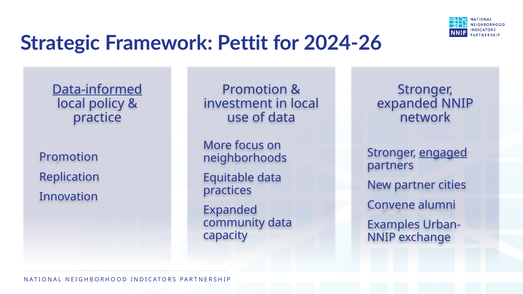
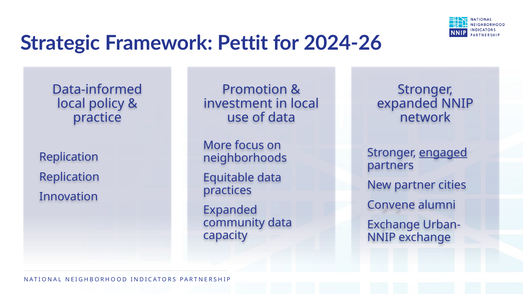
Data-informed underline: present -> none
Promotion at (69, 157): Promotion -> Replication
Examples at (393, 225): Examples -> Exchange
